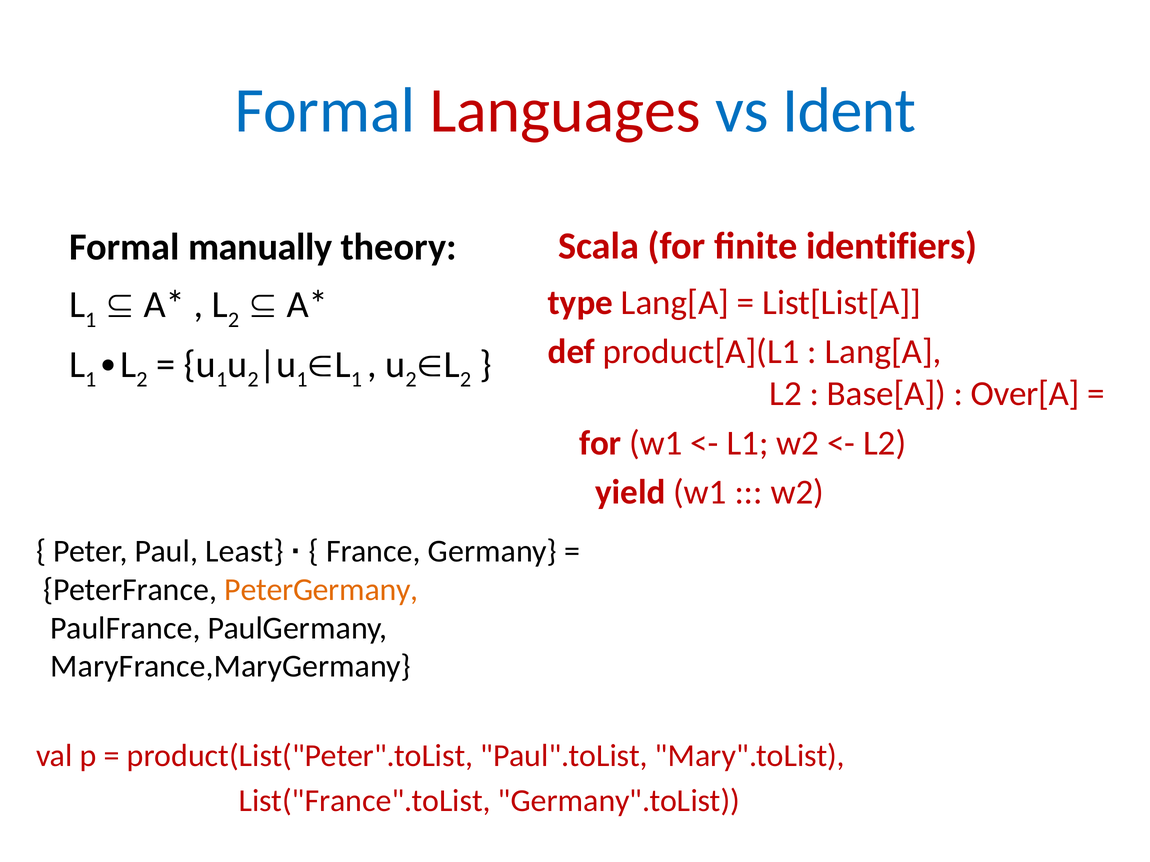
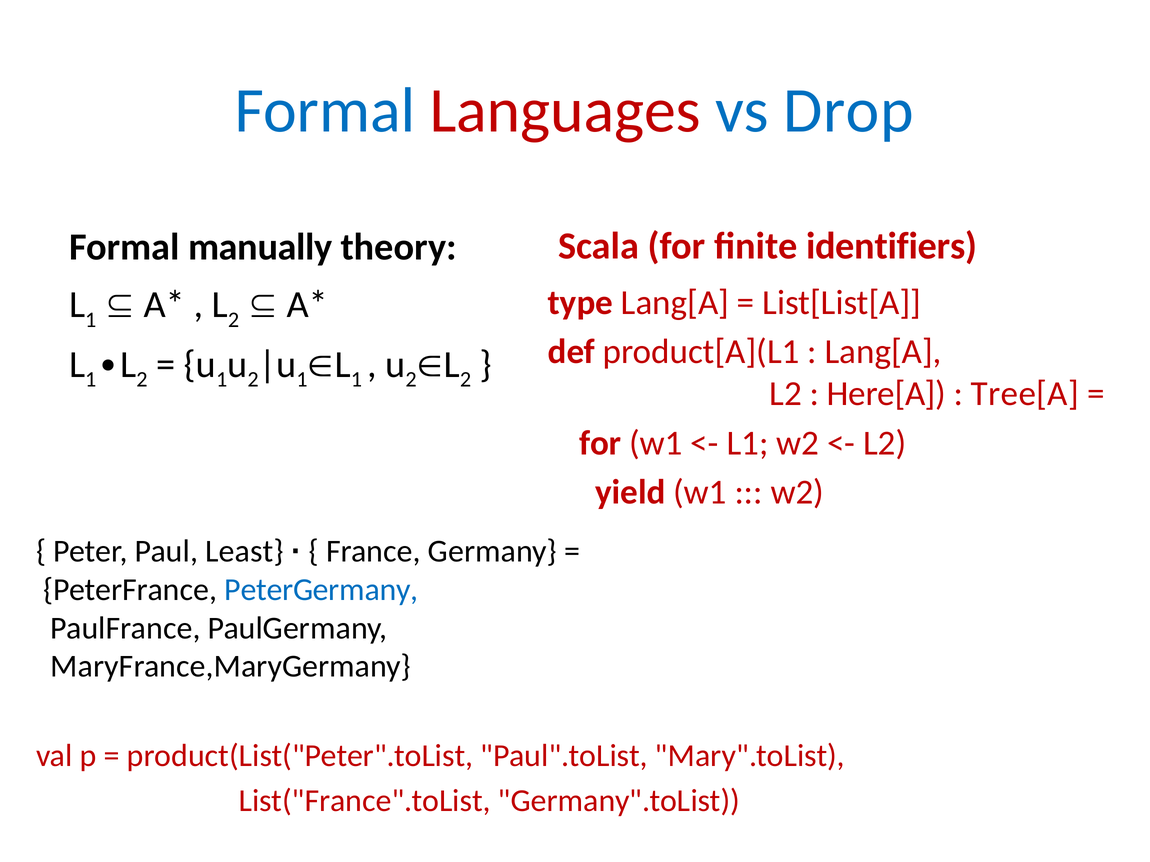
Ident: Ident -> Drop
Base[A: Base[A -> Here[A
Over[A: Over[A -> Tree[A
PeterGermany colour: orange -> blue
